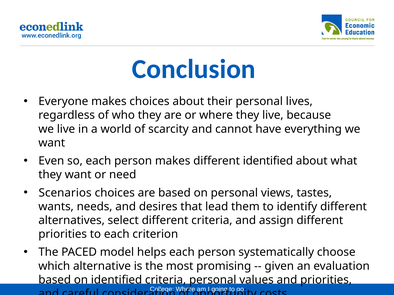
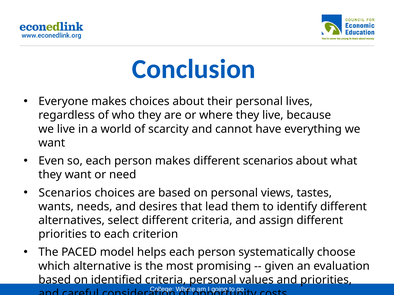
different identified: identified -> scenarios
